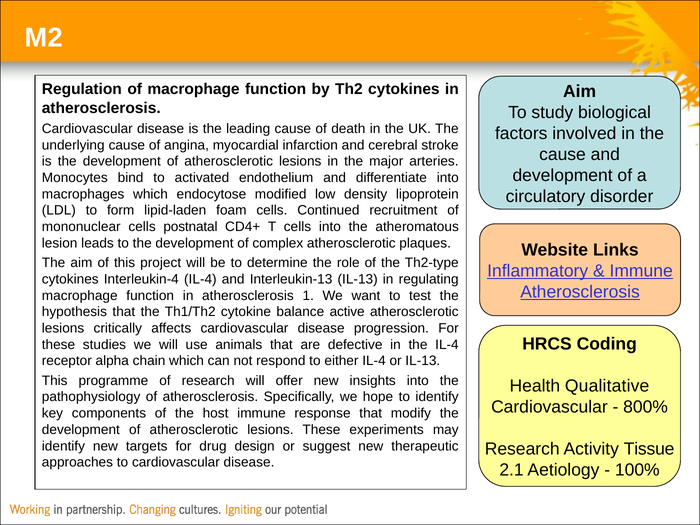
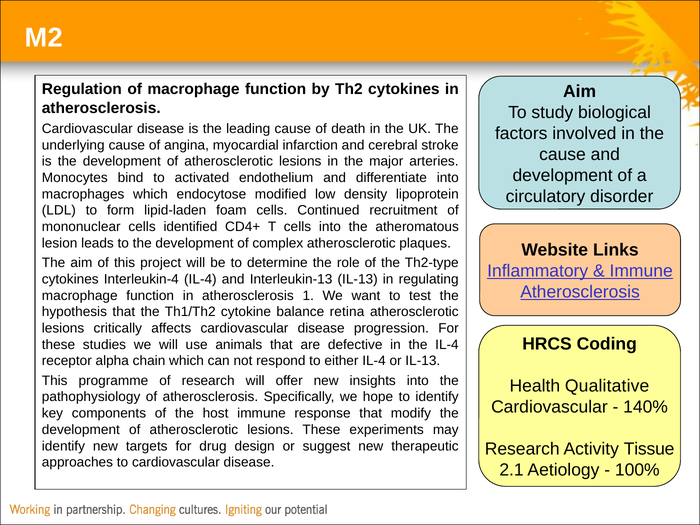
postnatal: postnatal -> identified
active: active -> retina
800%: 800% -> 140%
